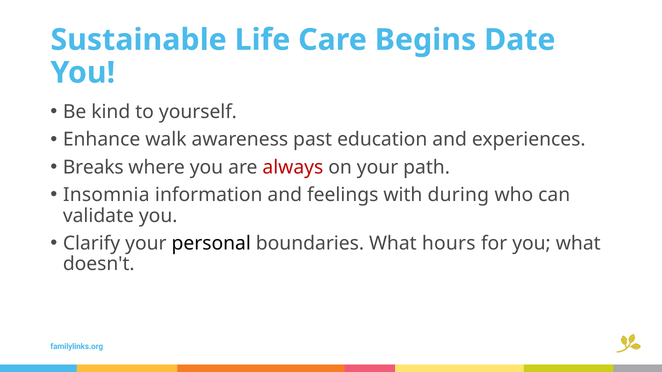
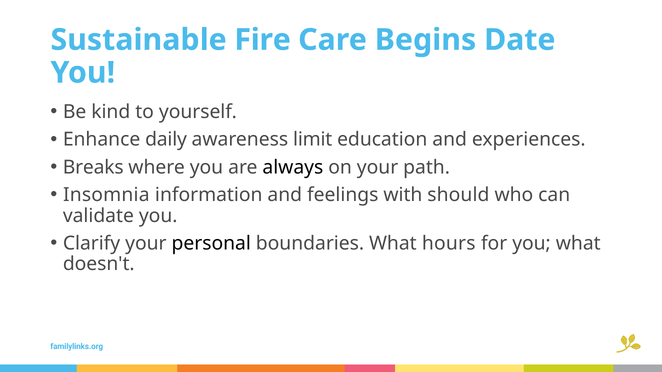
Life: Life -> Fire
walk: walk -> daily
past: past -> limit
always colour: red -> black
during: during -> should
